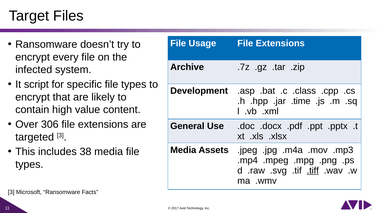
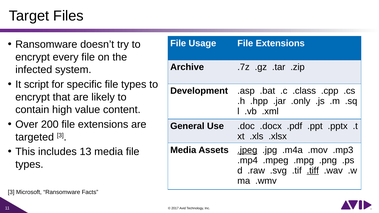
.time: .time -> .only
306: 306 -> 200
.jpeg underline: none -> present
38: 38 -> 13
